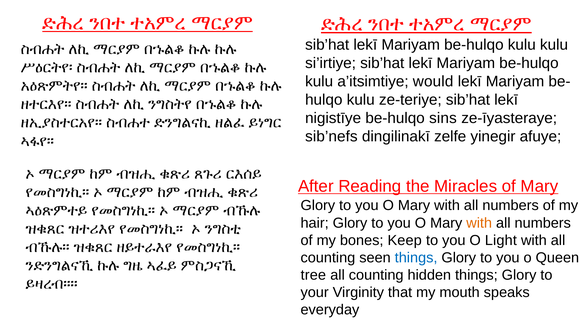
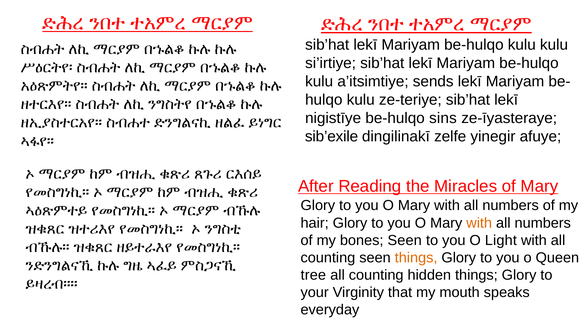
would: would -> sends
sib’nefs: sib’nefs -> sib’exile
bones Keep: Keep -> Seen
things at (416, 258) colour: blue -> orange
